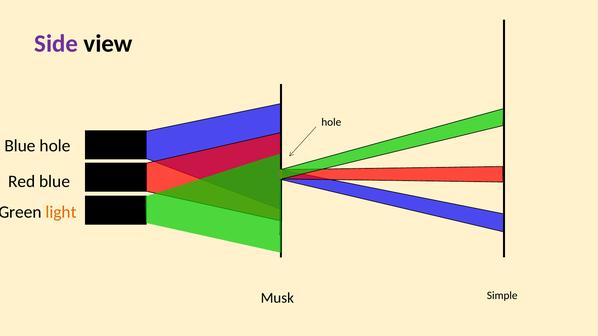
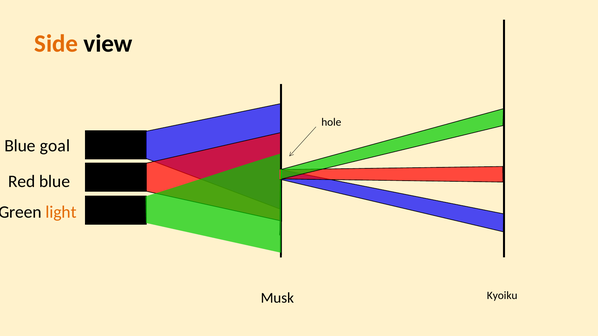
Side colour: purple -> orange
Blue hole: hole -> goal
Simple: Simple -> Kyoiku
